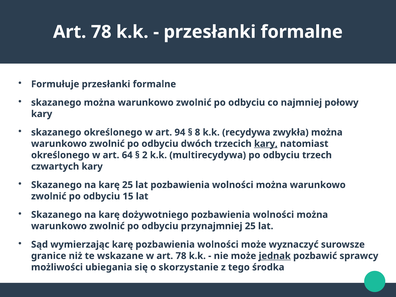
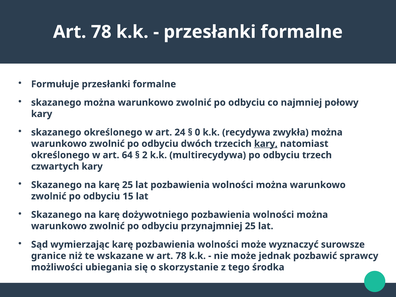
94: 94 -> 24
8: 8 -> 0
jednak underline: present -> none
